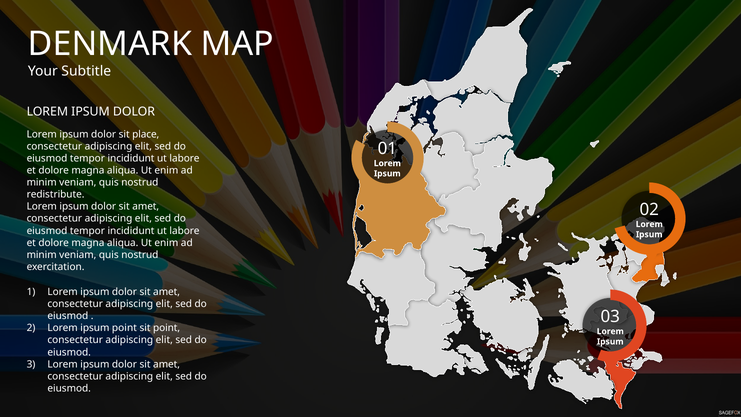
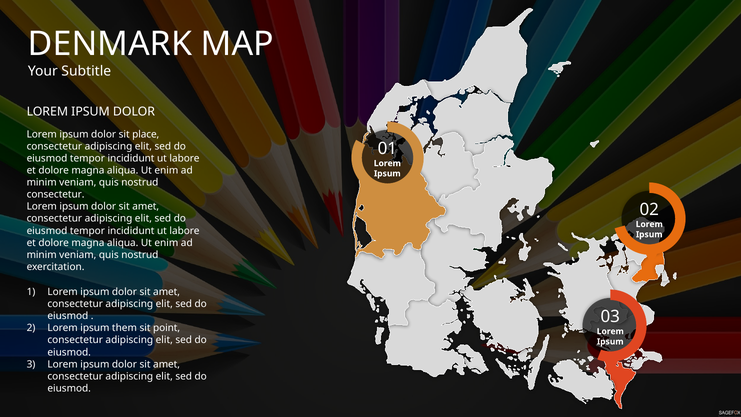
redistribute at (56, 194): redistribute -> consectetur
ipsum point: point -> them
